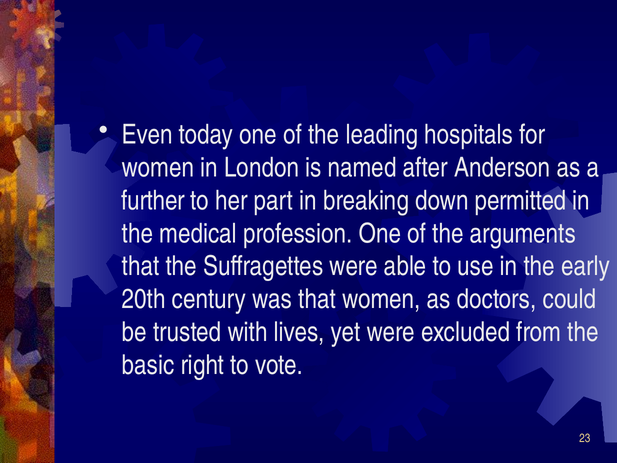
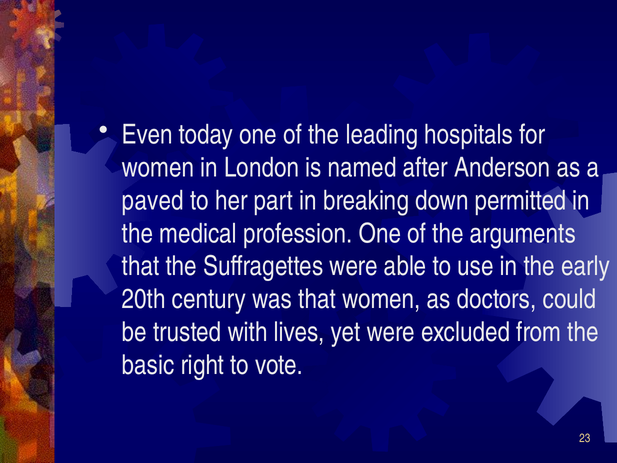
further: further -> paved
